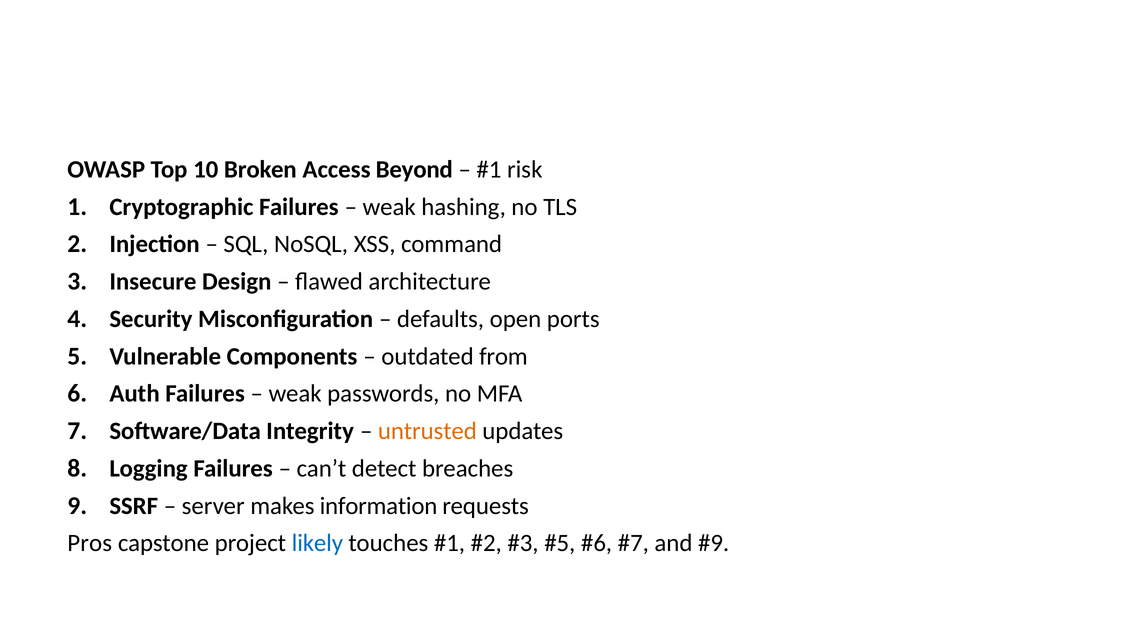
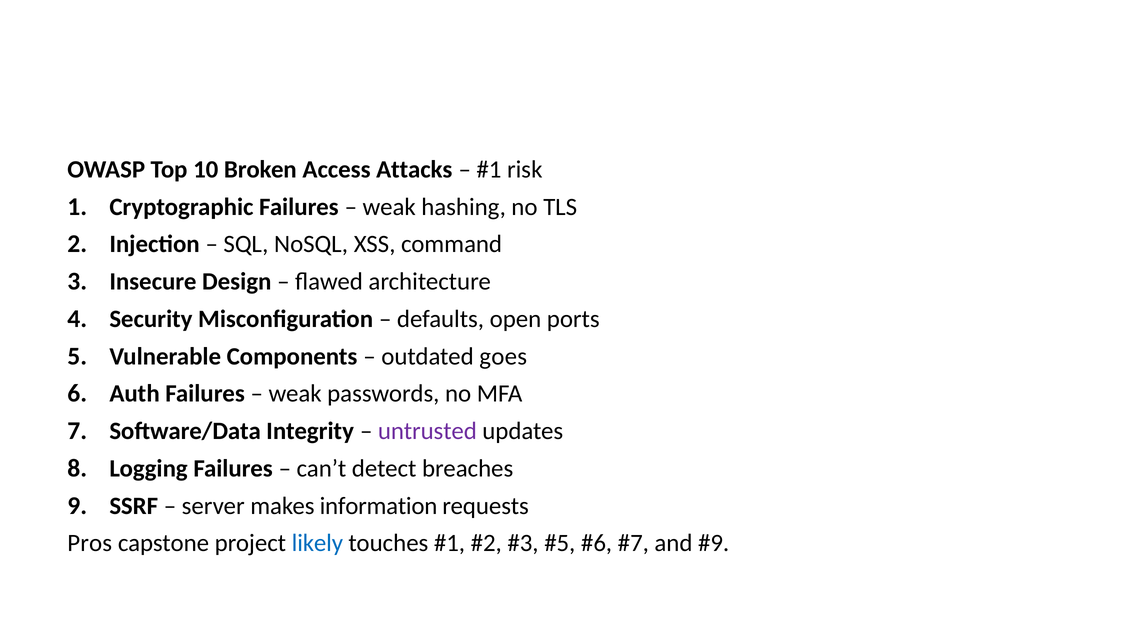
Beyond: Beyond -> Attacks
from: from -> goes
untrusted colour: orange -> purple
